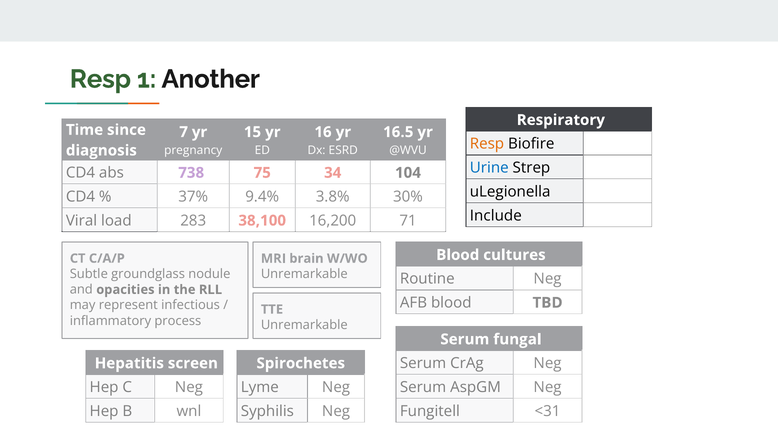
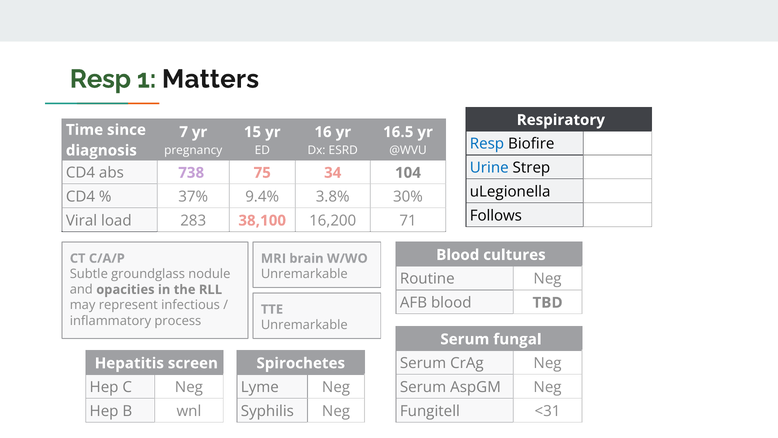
Another: Another -> Matters
Resp at (487, 144) colour: orange -> blue
Include: Include -> Follows
